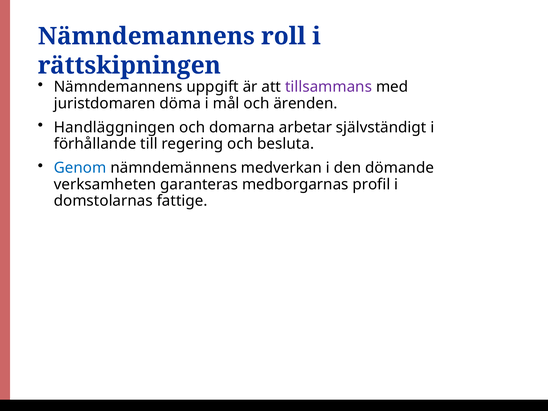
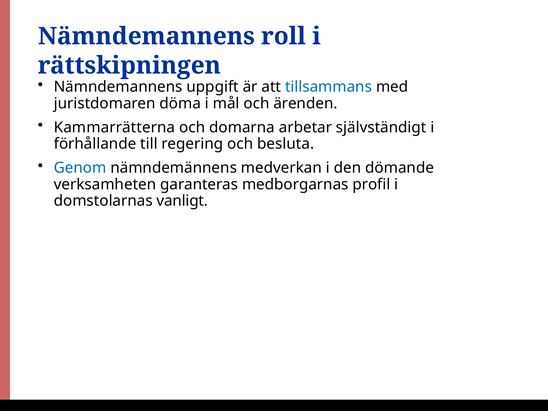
tillsammans colour: purple -> blue
Handläggningen: Handläggningen -> Kammarrätterna
fattige: fattige -> vanligt
